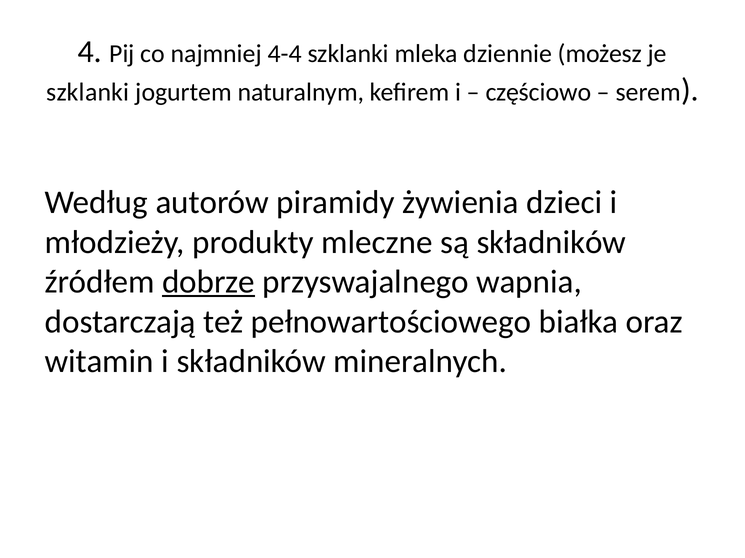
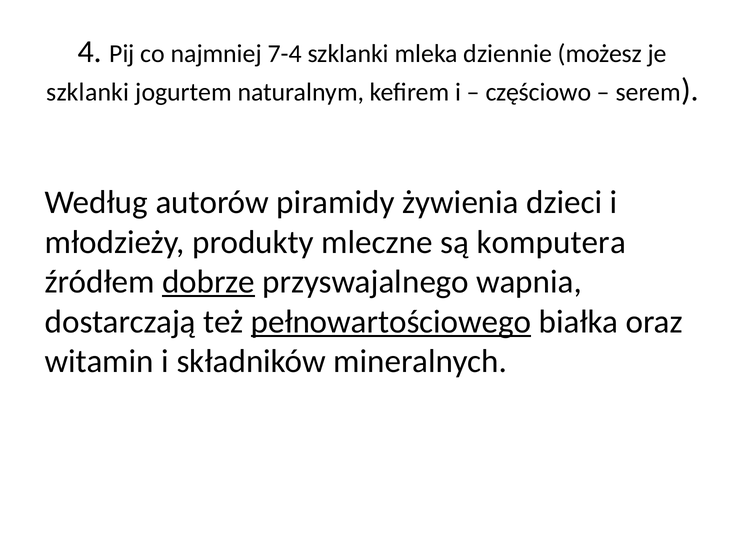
4-4: 4-4 -> 7-4
są składników: składników -> komputera
pełnowartościowego underline: none -> present
